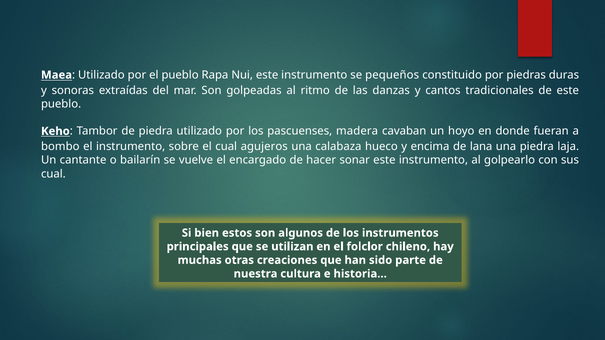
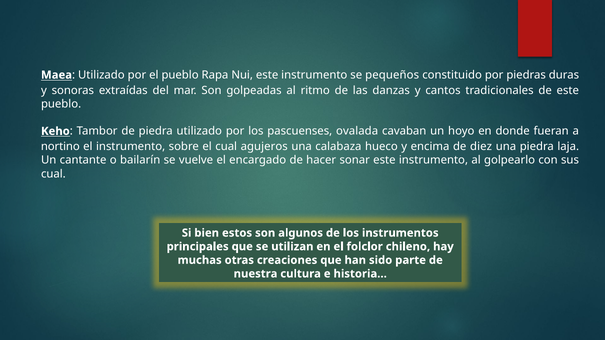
madera: madera -> ovalada
bombo: bombo -> nortino
lana: lana -> diez
